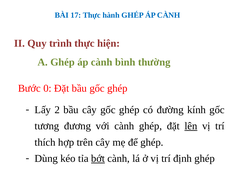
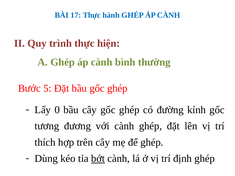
0: 0 -> 5
2: 2 -> 0
lên underline: present -> none
